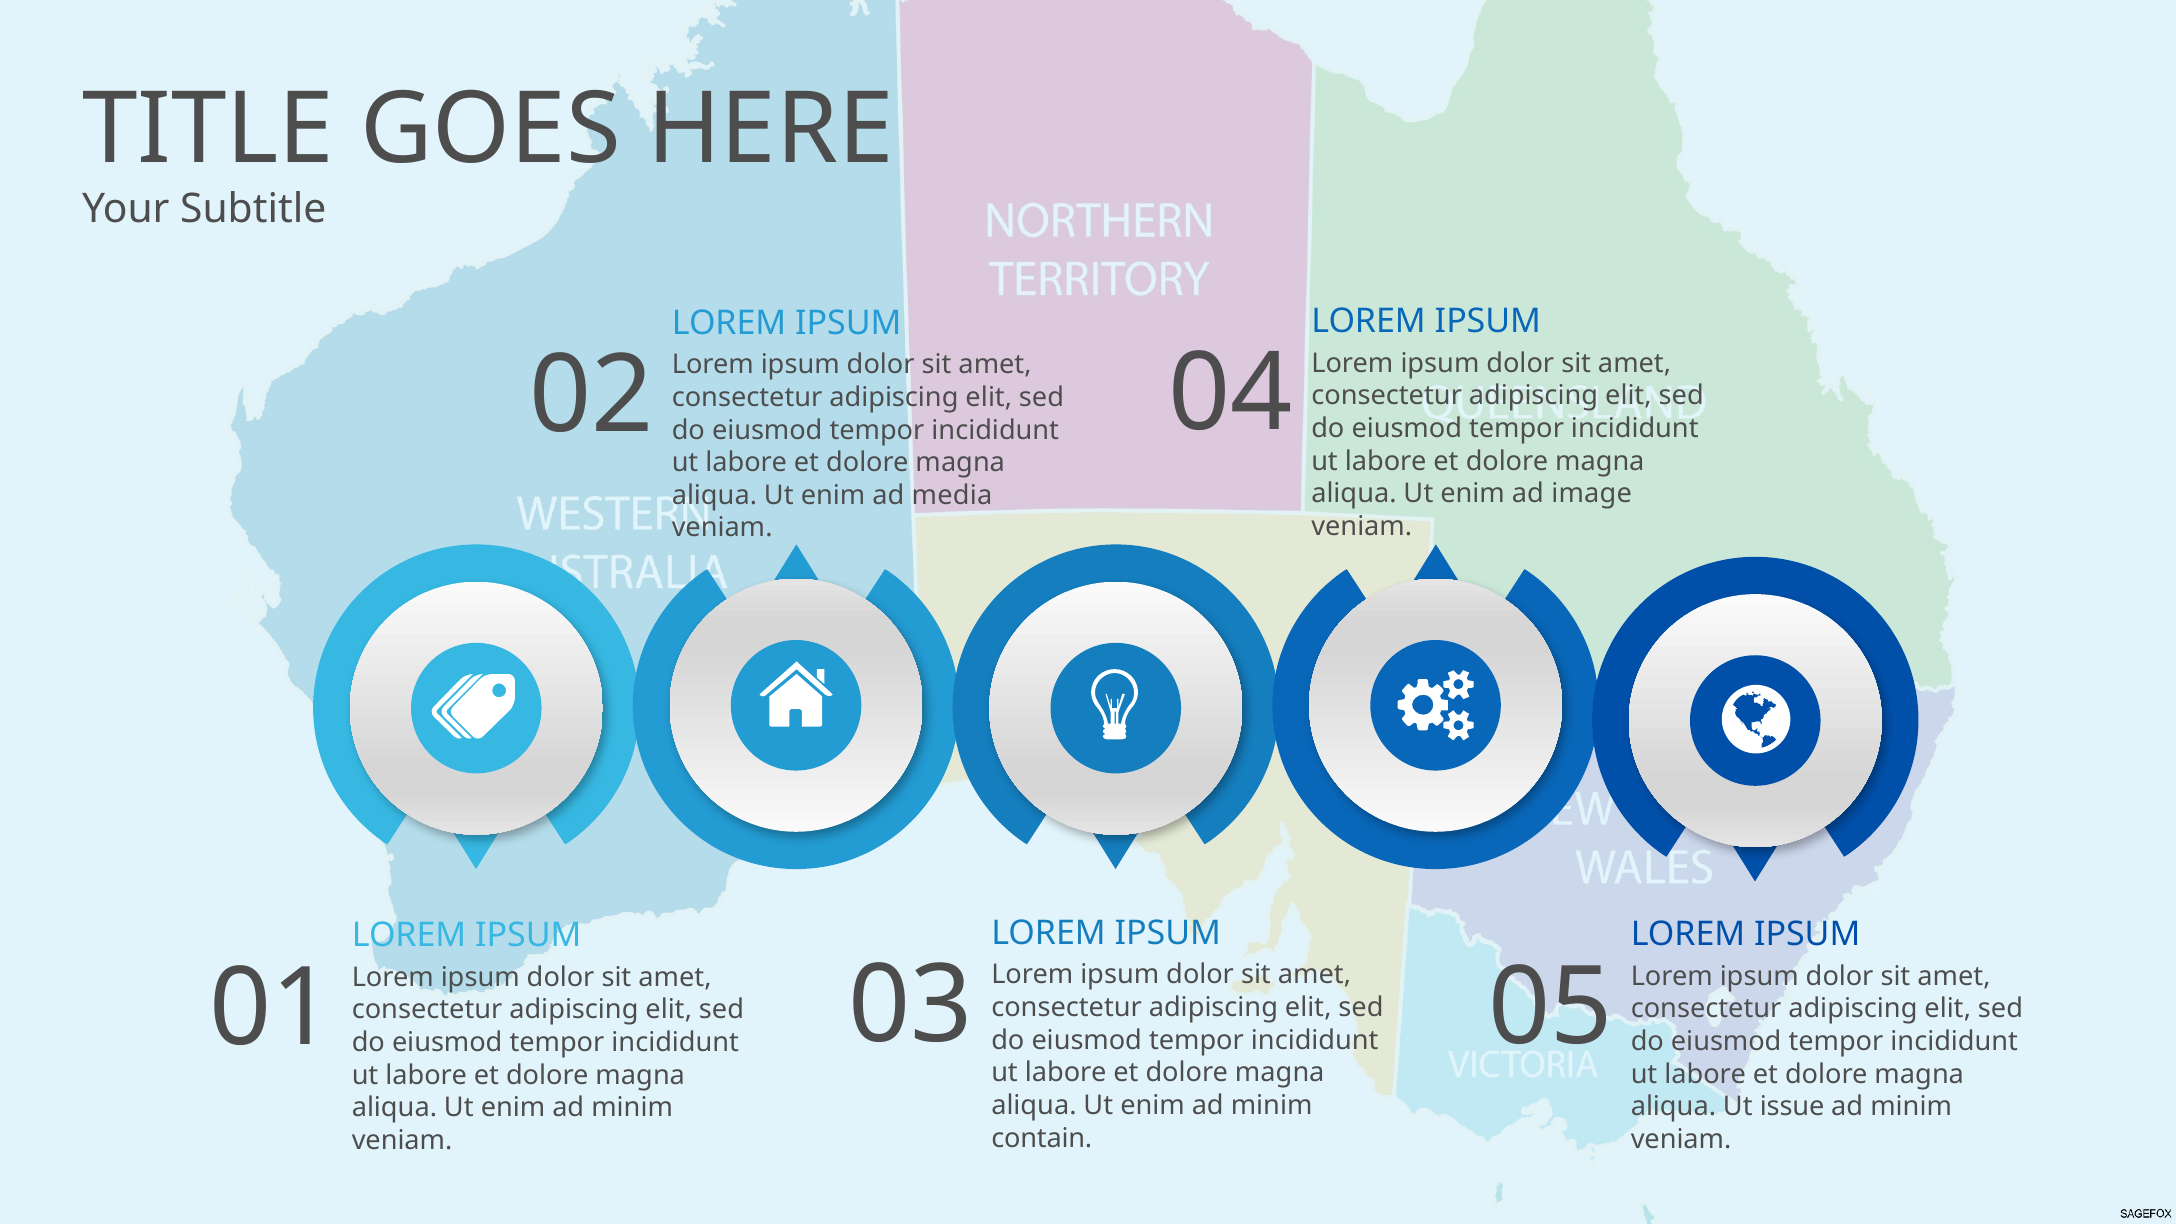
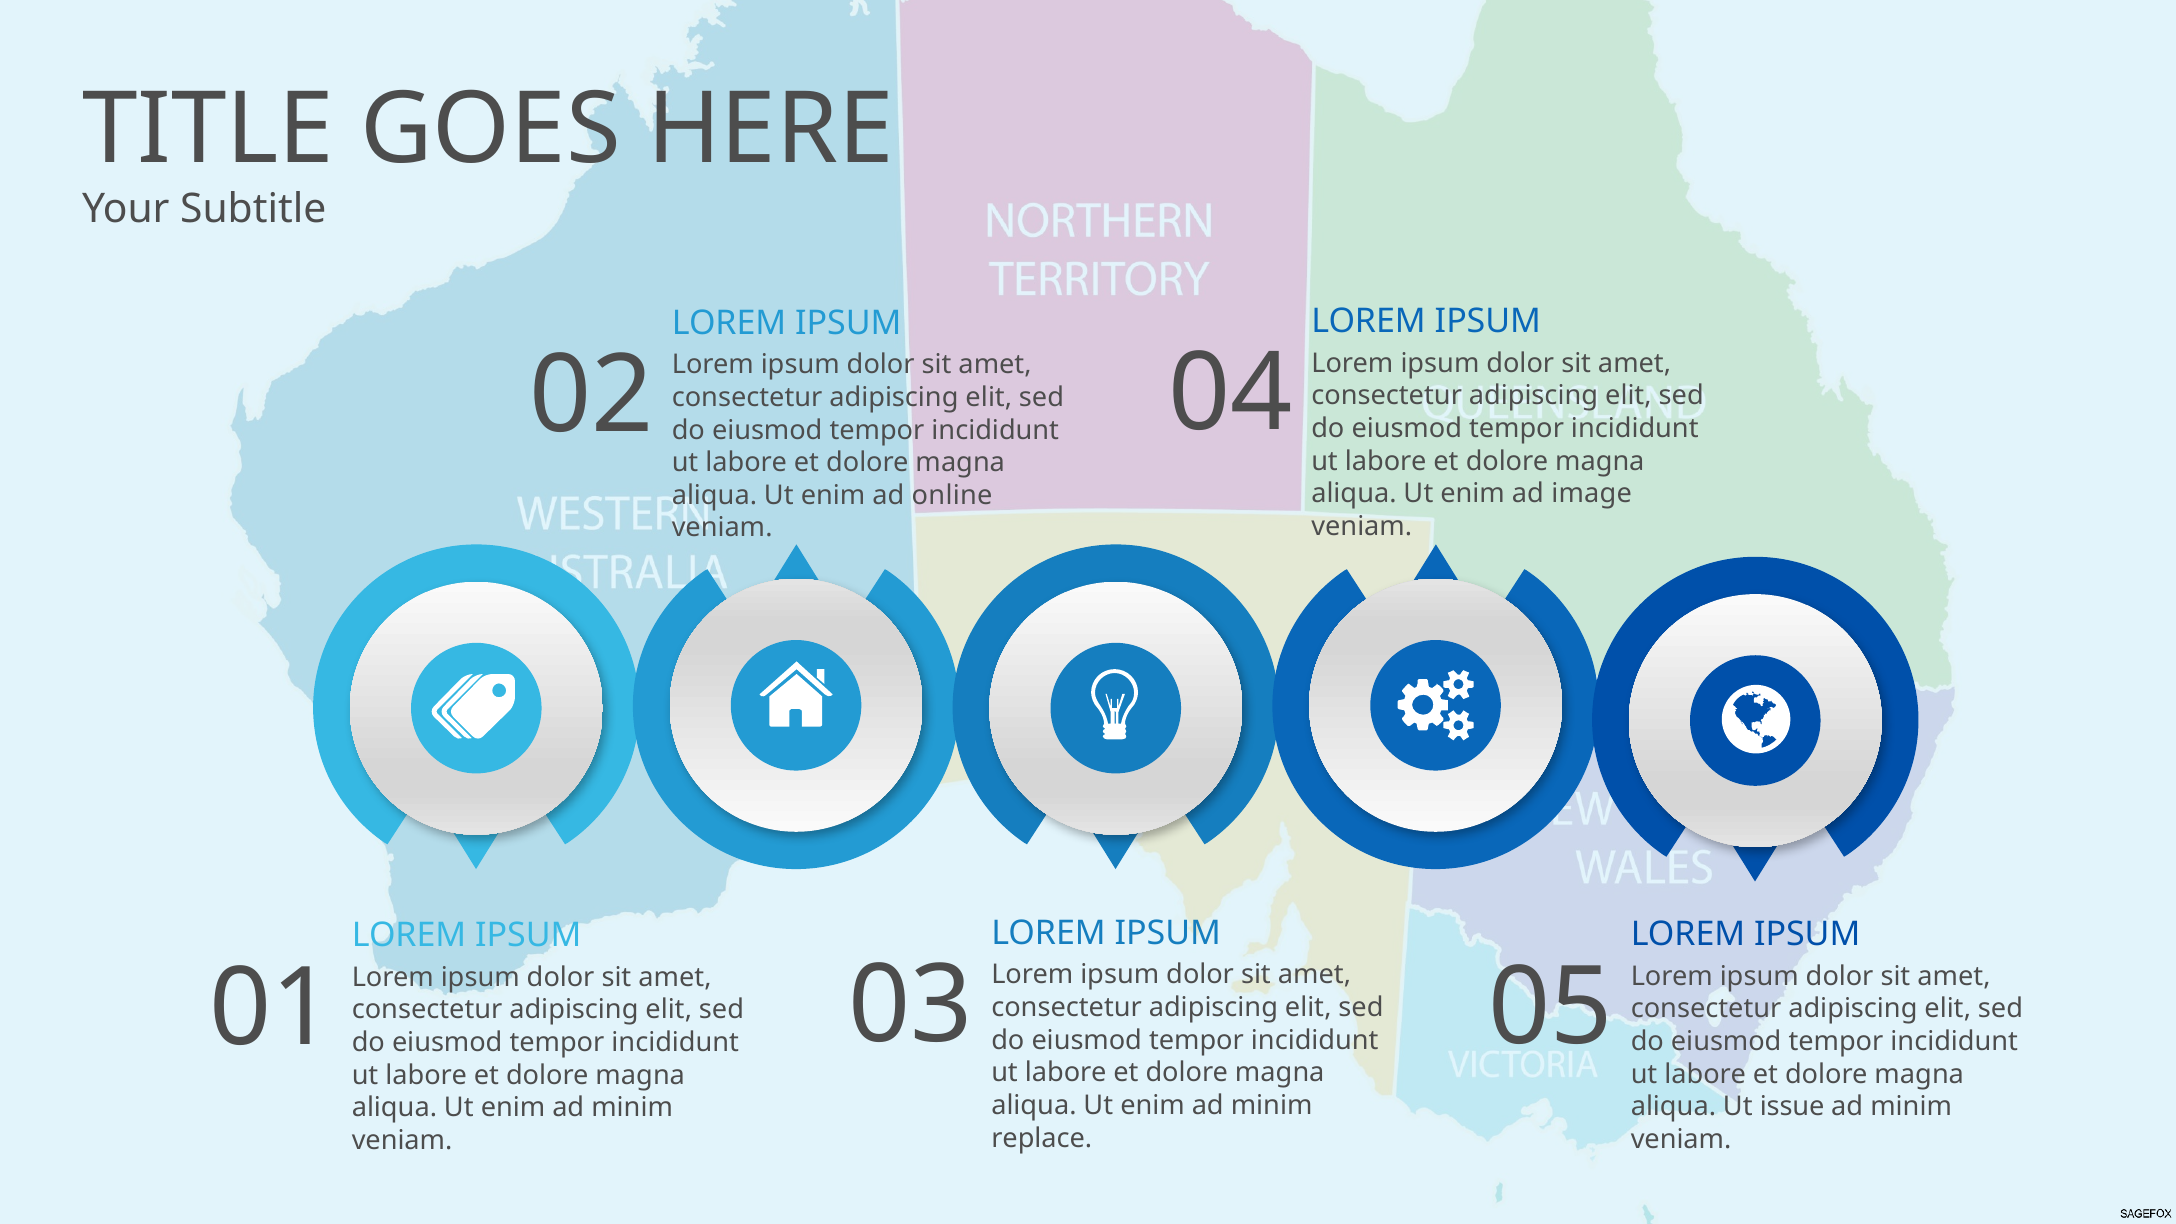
media: media -> online
contain: contain -> replace
